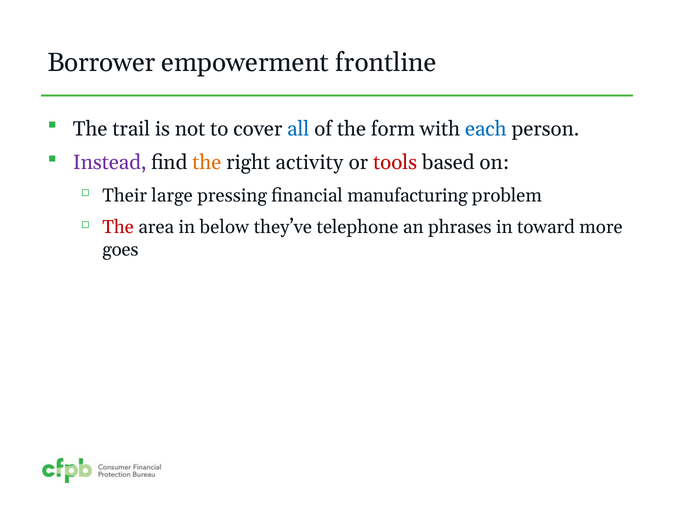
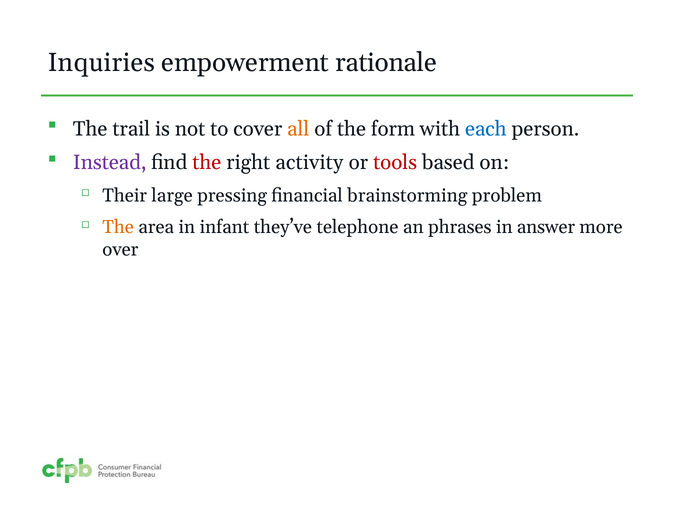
Borrower: Borrower -> Inquiries
frontline: frontline -> rationale
all colour: blue -> orange
the at (207, 163) colour: orange -> red
manufacturing: manufacturing -> brainstorming
The at (118, 227) colour: red -> orange
below: below -> infant
toward: toward -> answer
goes: goes -> over
